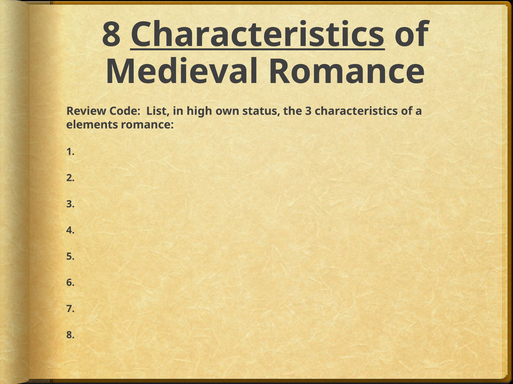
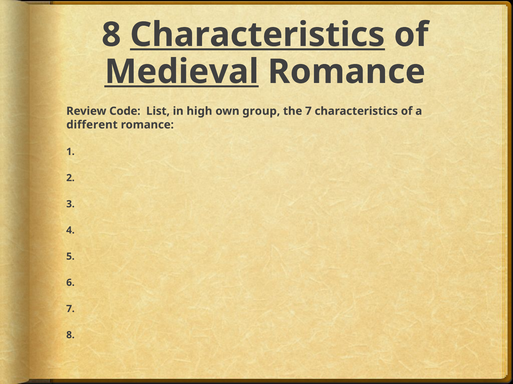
Medieval underline: none -> present
status: status -> group
the 3: 3 -> 7
elements: elements -> different
